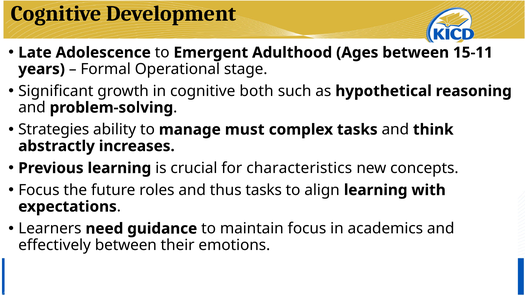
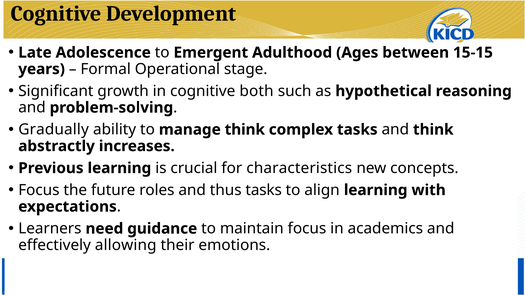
15-11: 15-11 -> 15-15
Strategies: Strategies -> Gradually
manage must: must -> think
effectively between: between -> allowing
